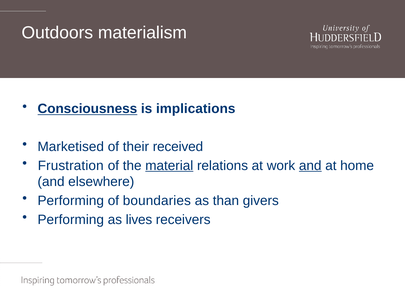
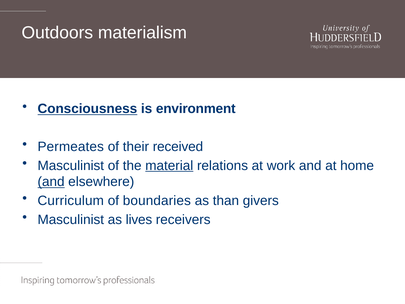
implications: implications -> environment
Marketised: Marketised -> Permeates
Frustration at (71, 165): Frustration -> Masculinist
and at (310, 165) underline: present -> none
and at (51, 182) underline: none -> present
Performing at (71, 201): Performing -> Curriculum
Performing at (71, 219): Performing -> Masculinist
